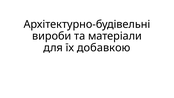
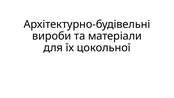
добавкою: добавкою -> цокольної
